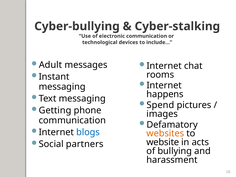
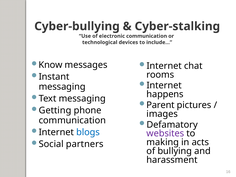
Adult: Adult -> Know
Spend: Spend -> Parent
websites colour: orange -> purple
website: website -> making
